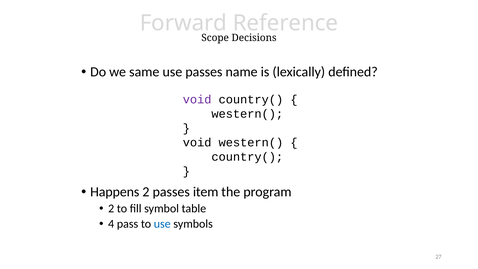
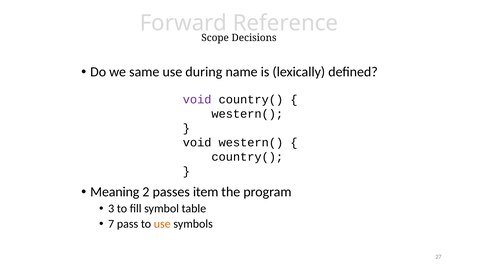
use passes: passes -> during
Happens: Happens -> Meaning
2 at (111, 208): 2 -> 3
4: 4 -> 7
use at (162, 224) colour: blue -> orange
